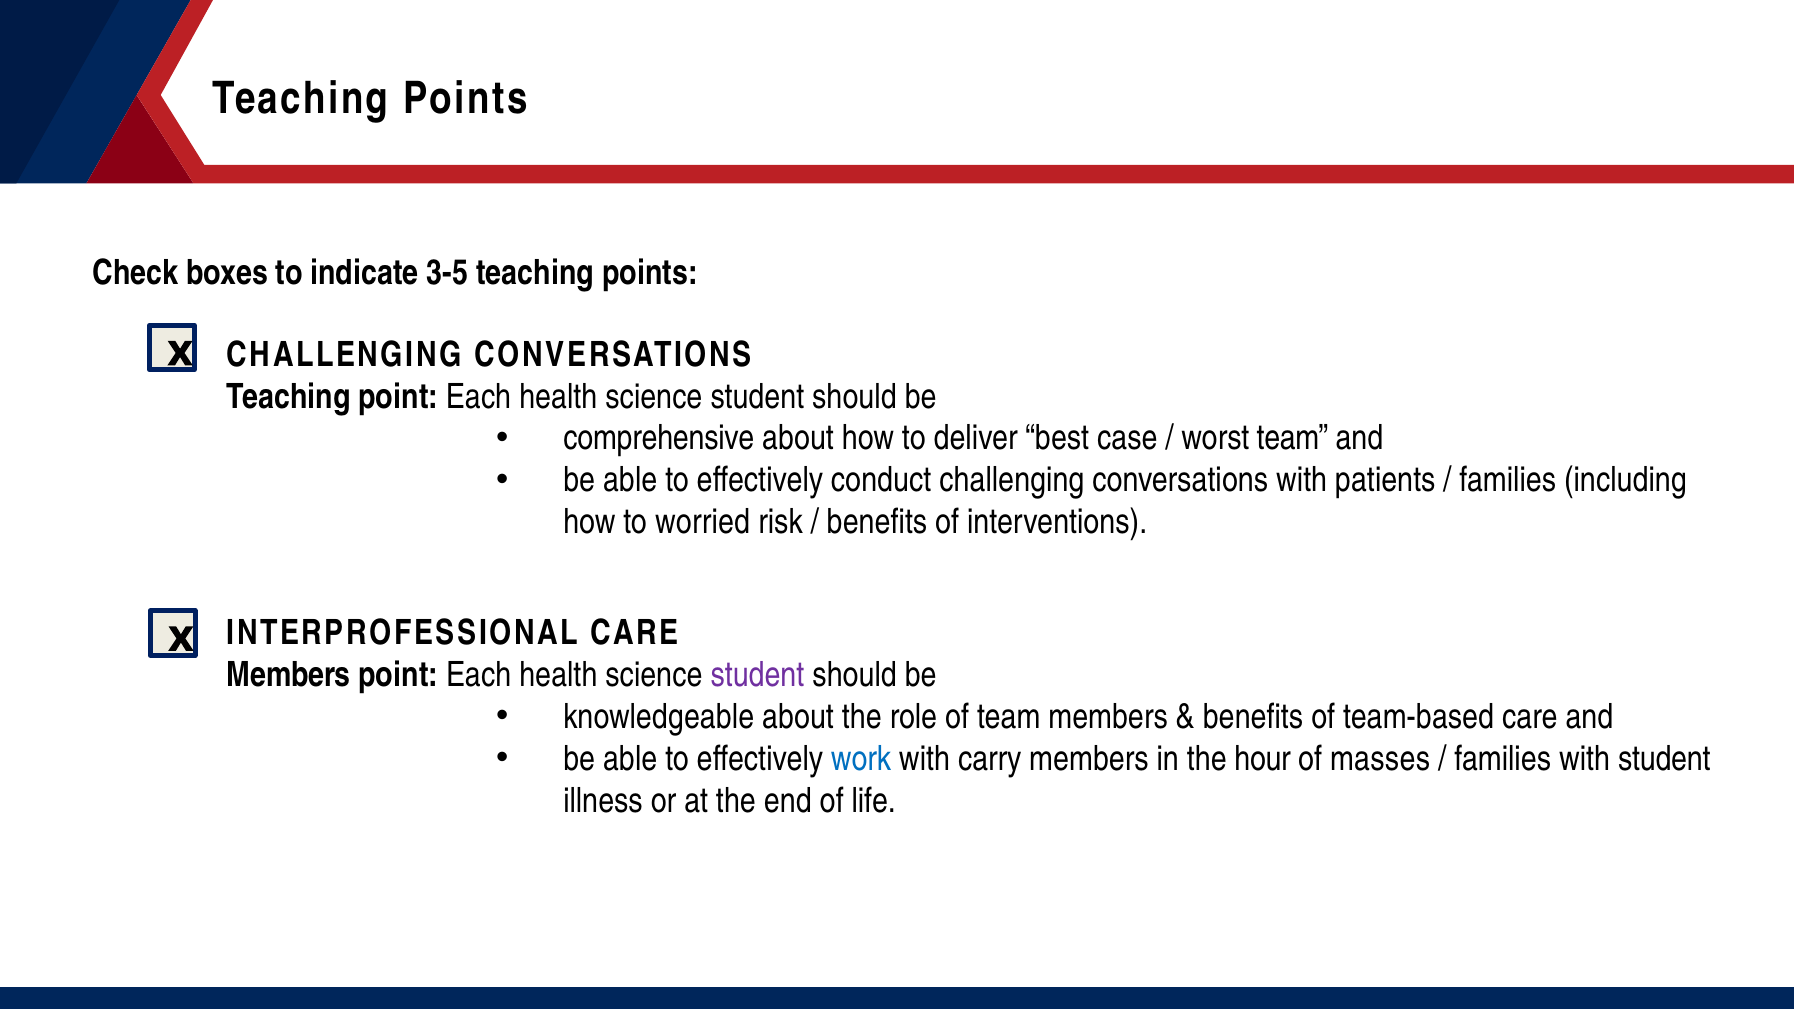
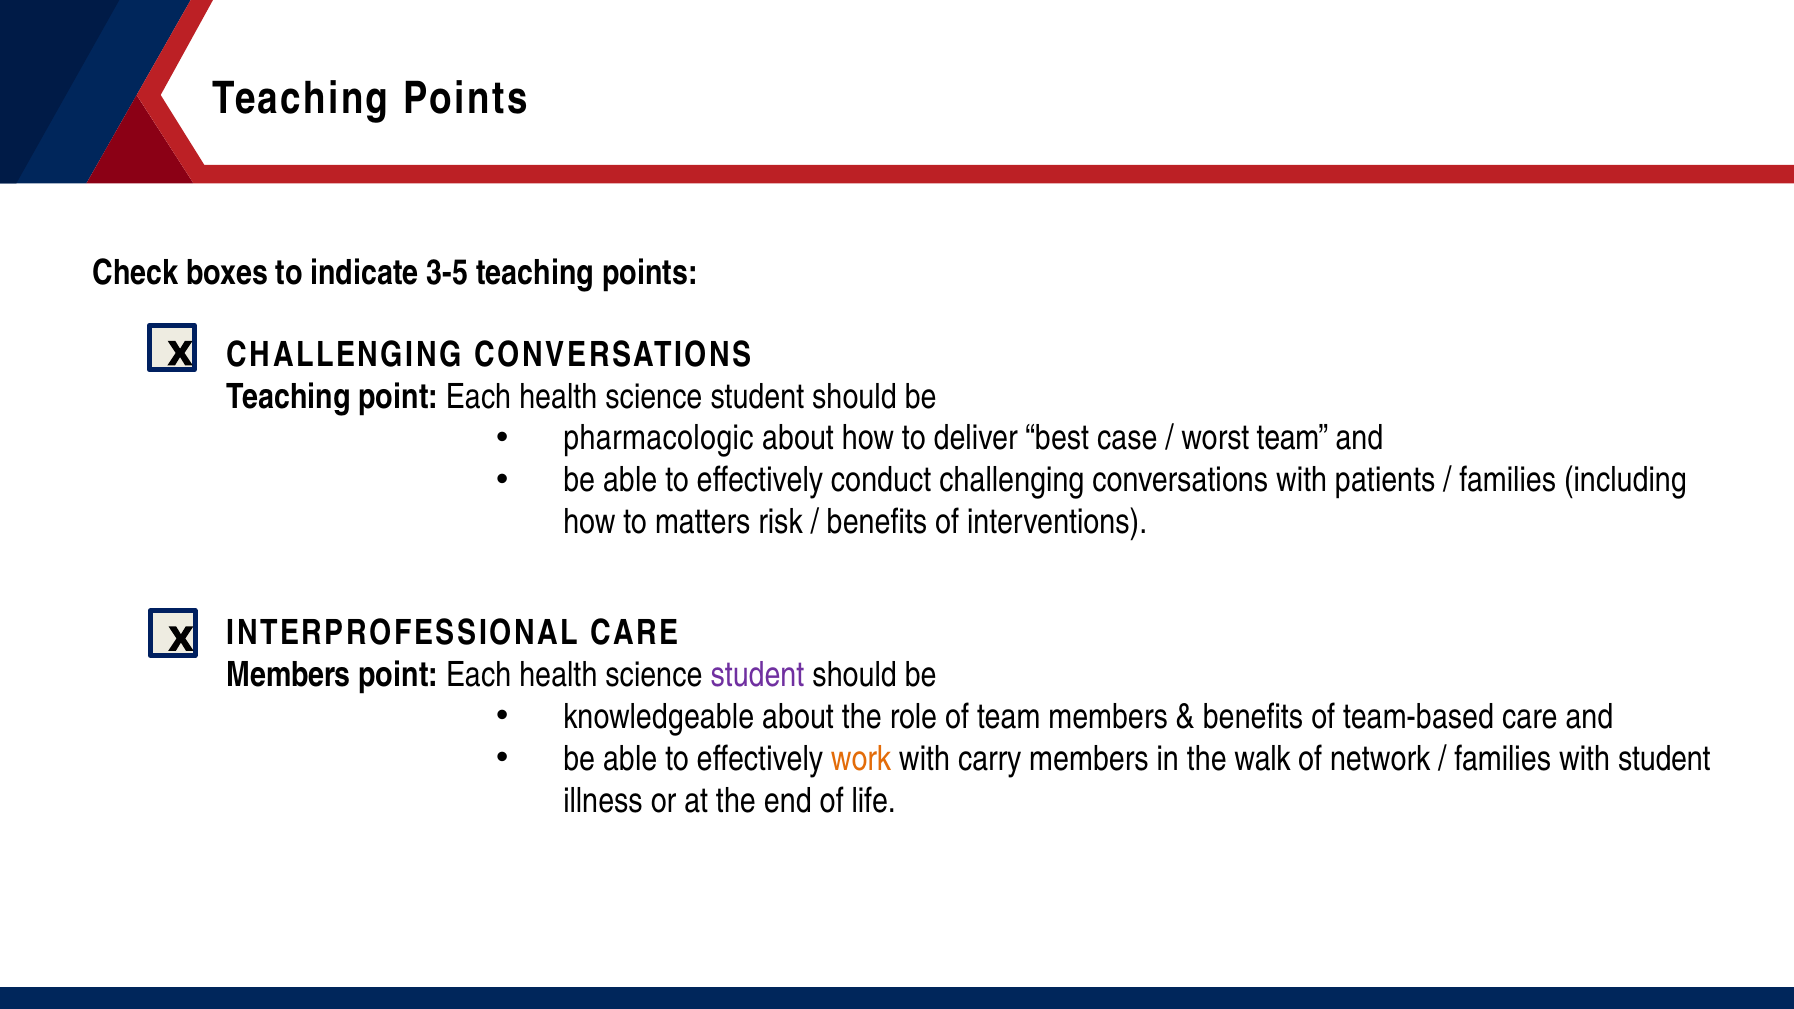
comprehensive: comprehensive -> pharmacologic
worried: worried -> matters
work colour: blue -> orange
hour: hour -> walk
masses: masses -> network
